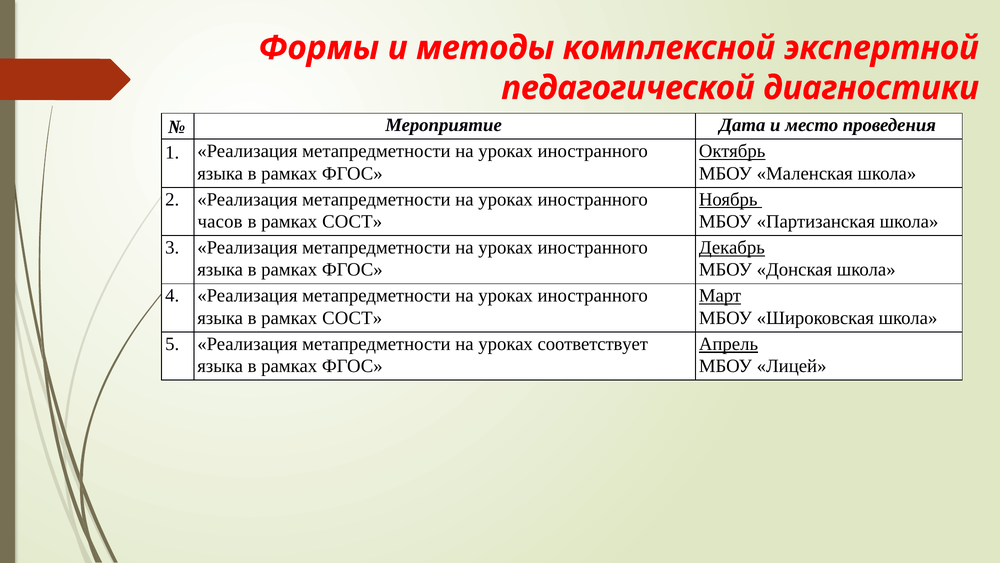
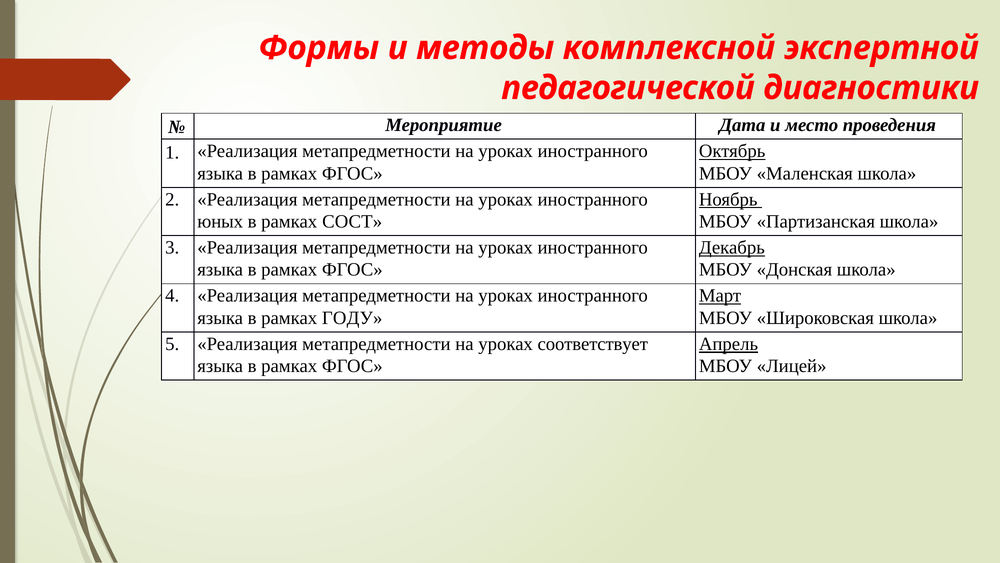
часов: часов -> юных
языка в рамках СОСТ: СОСТ -> ГОДУ
